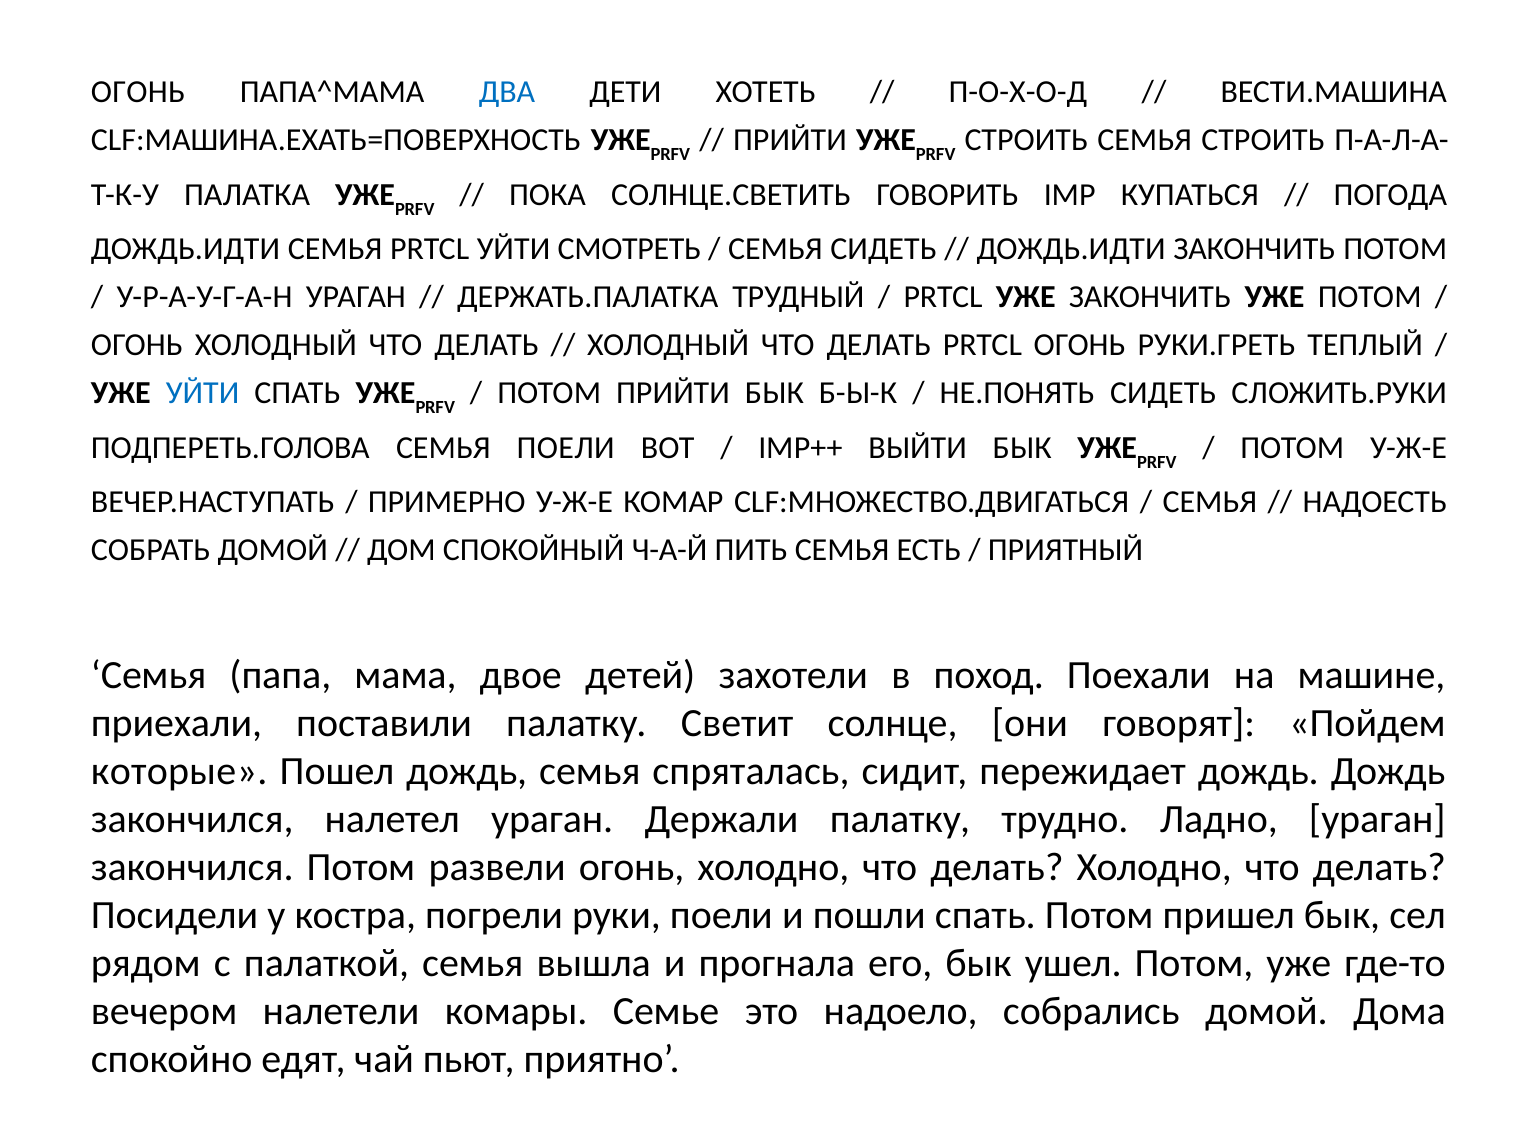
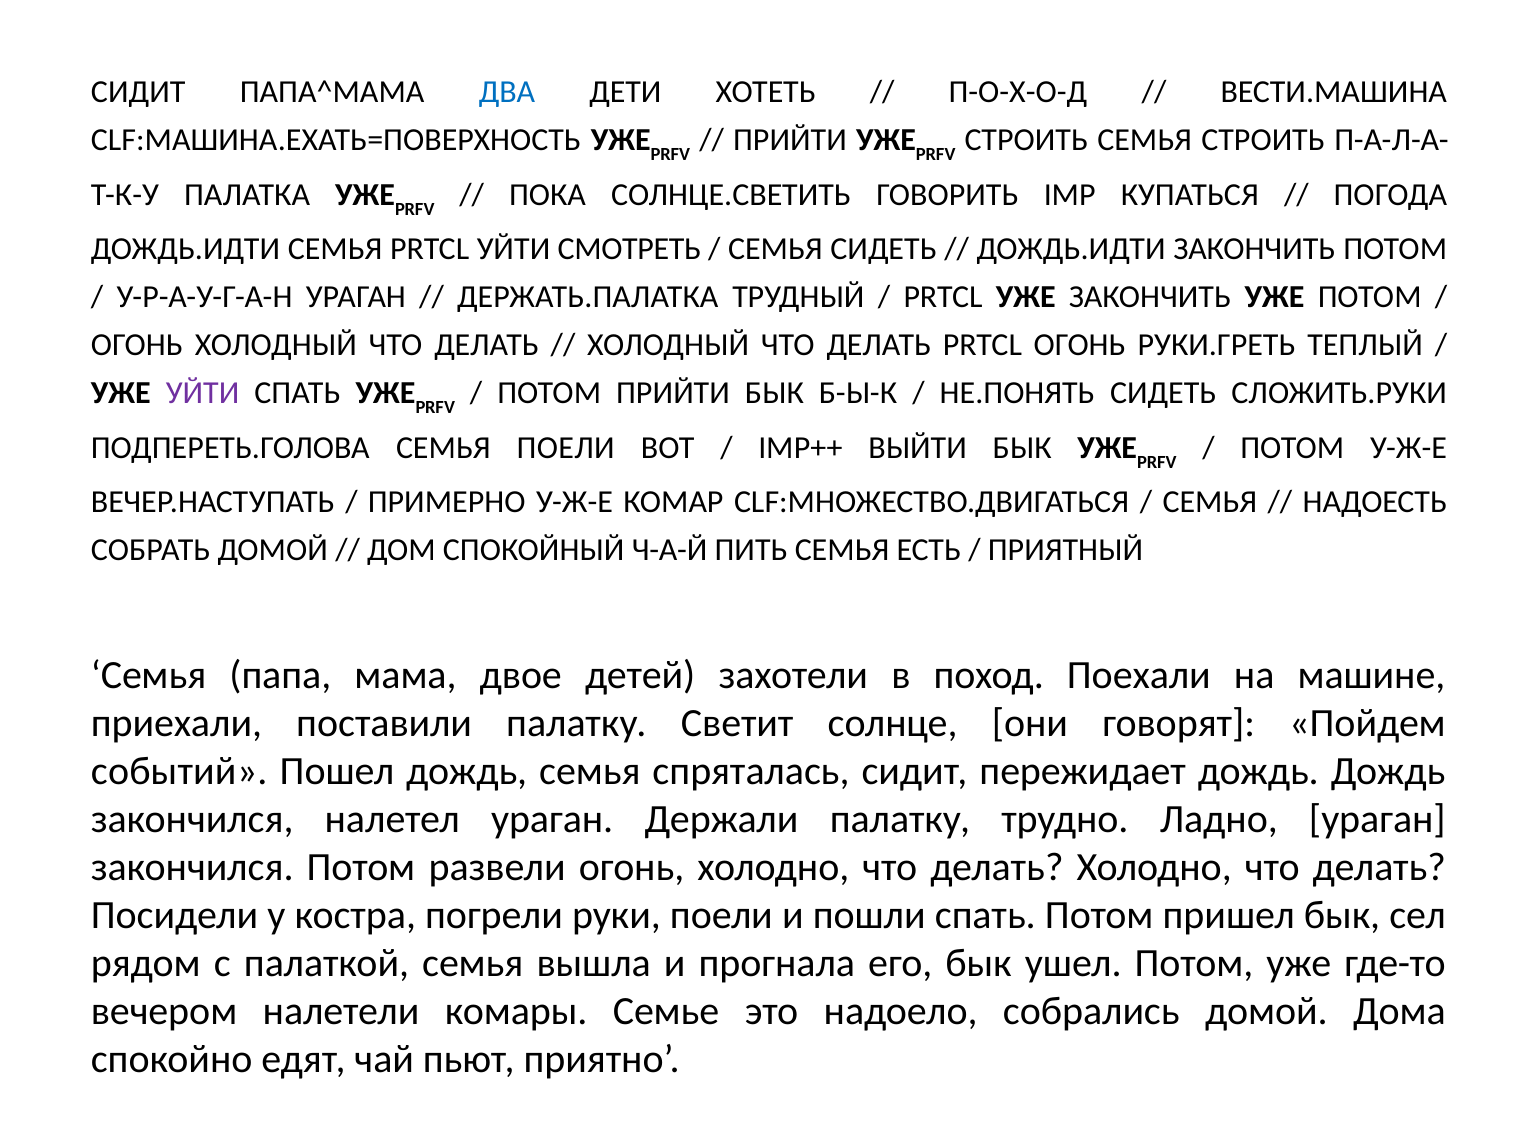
ОГОНЬ at (138, 92): ОГОНЬ -> СИДИТ
УЙТИ at (203, 393) colour: blue -> purple
которые: которые -> событий
